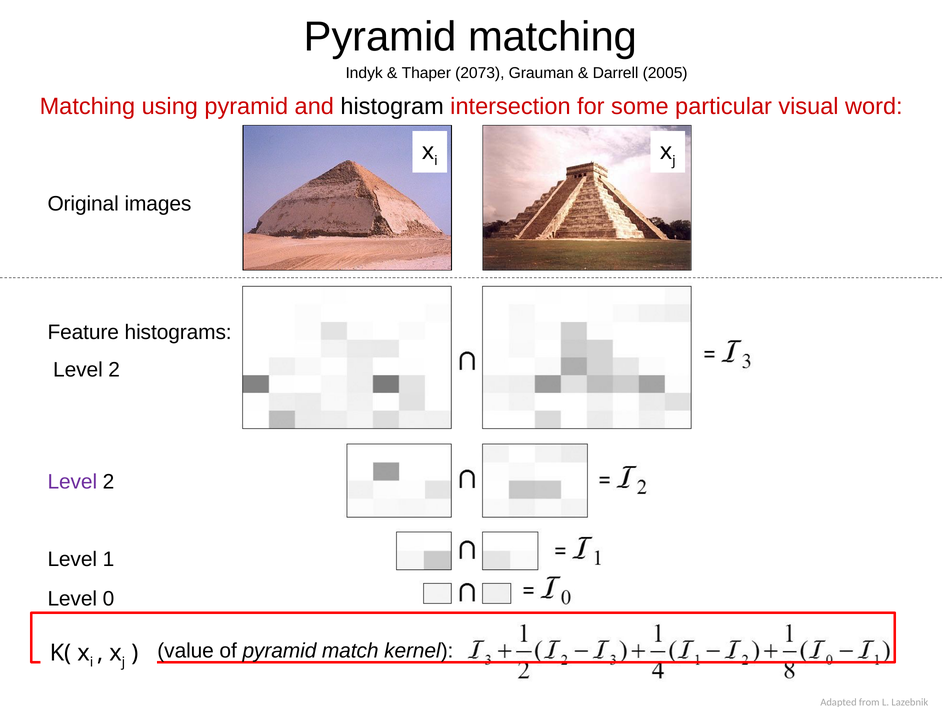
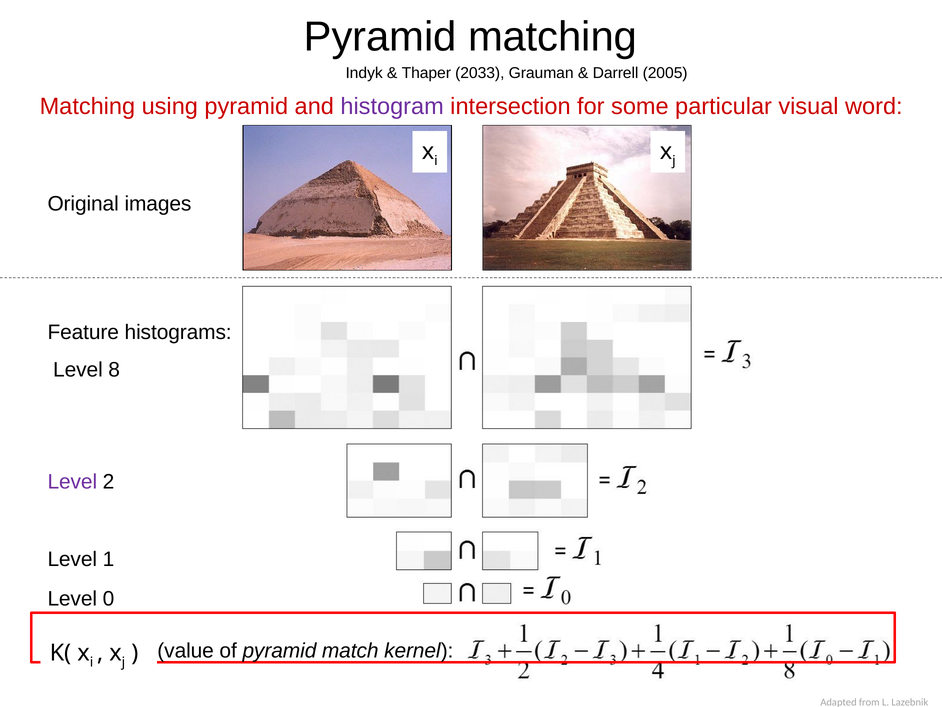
2073: 2073 -> 2033
histogram colour: black -> purple
2 at (114, 370): 2 -> 8
